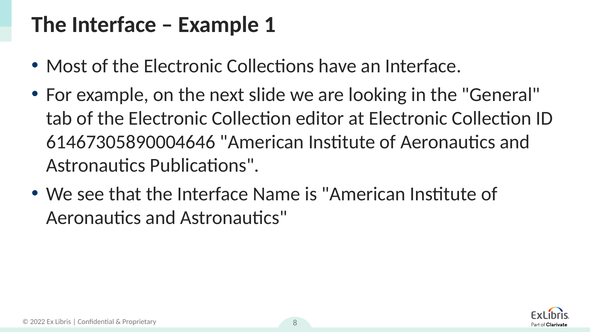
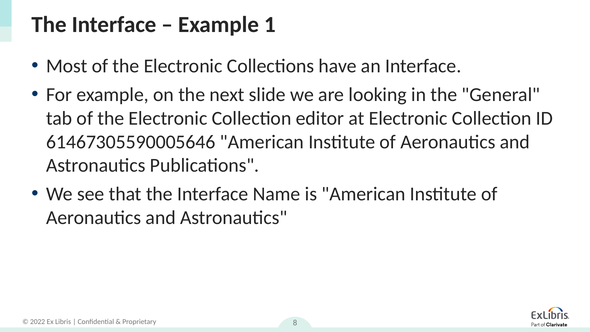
61467305890004646: 61467305890004646 -> 61467305590005646
